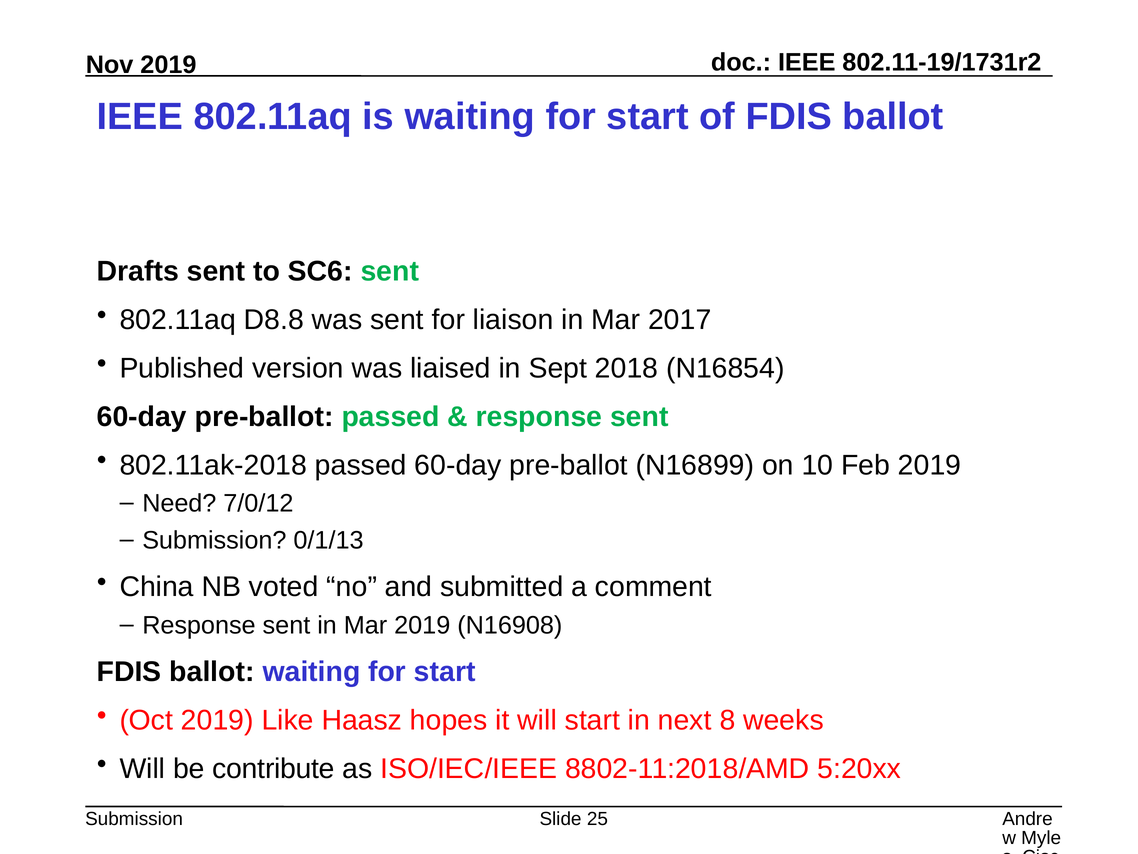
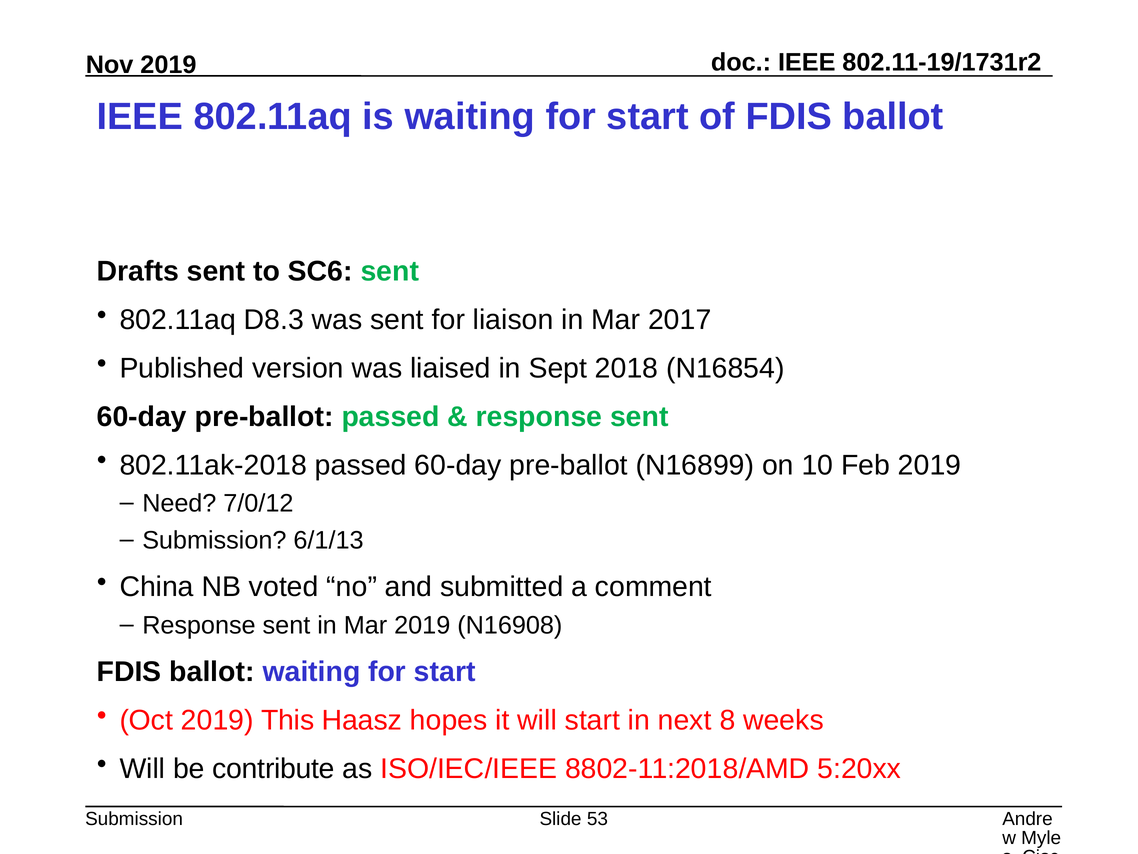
D8.8: D8.8 -> D8.3
0/1/13: 0/1/13 -> 6/1/13
Like: Like -> This
25: 25 -> 53
